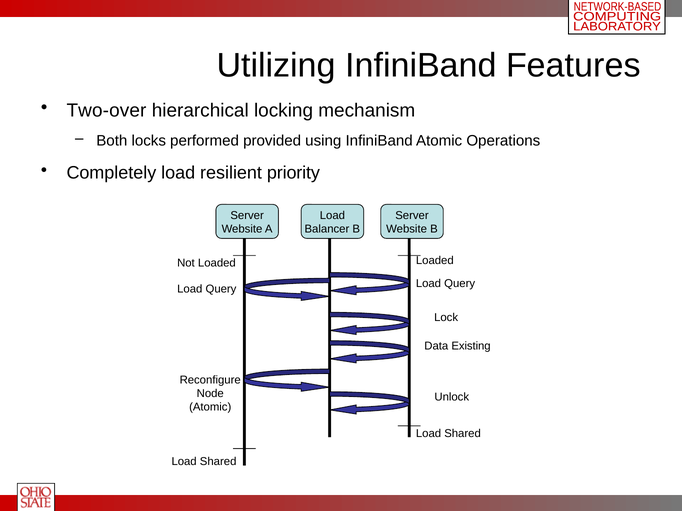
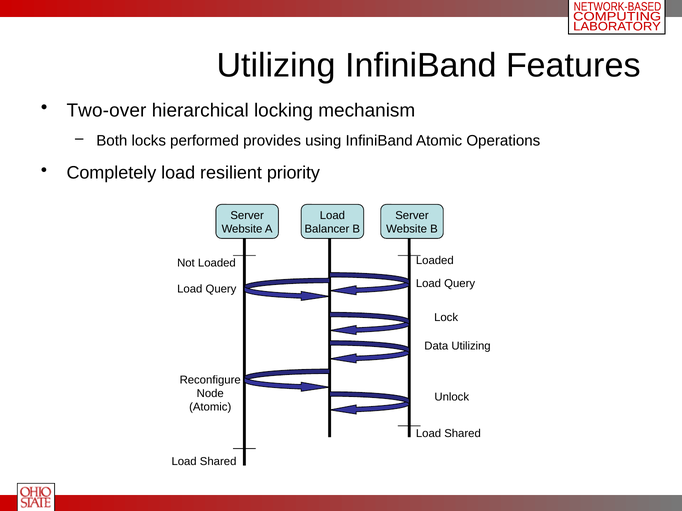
provided: provided -> provides
Data Existing: Existing -> Utilizing
